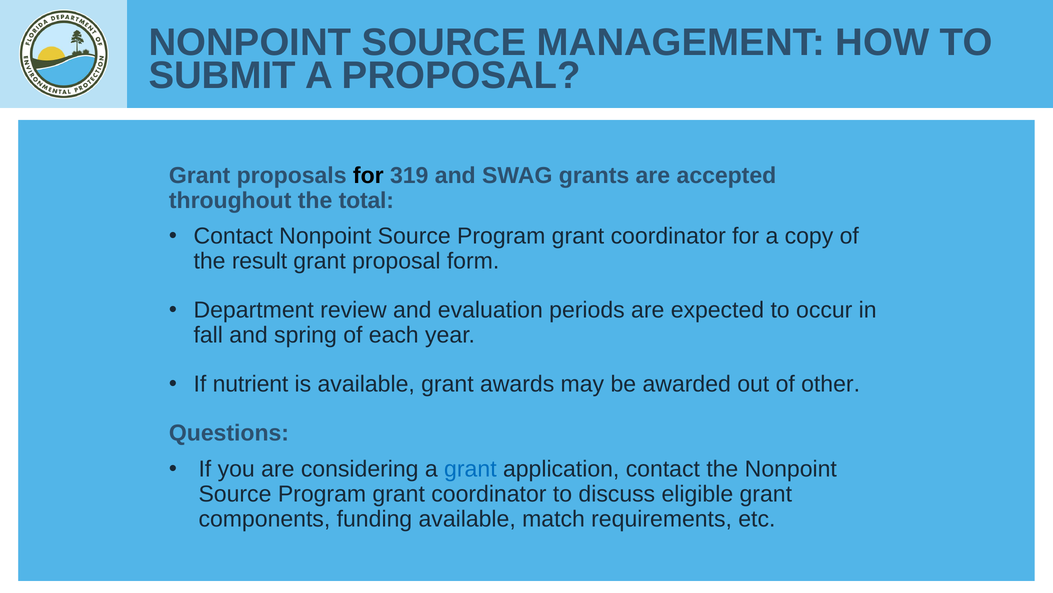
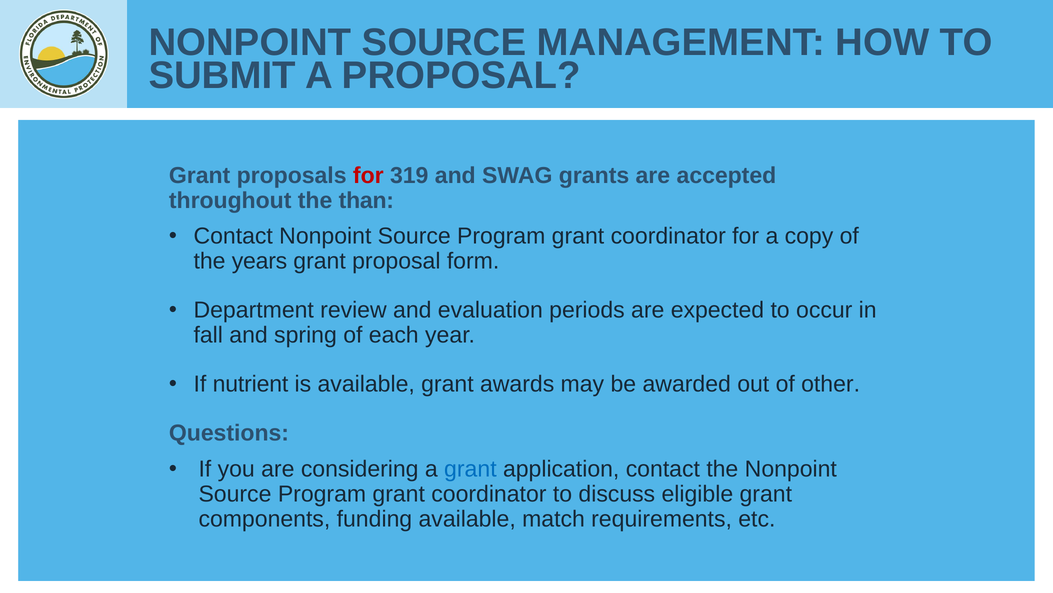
for at (368, 175) colour: black -> red
total: total -> than
result: result -> years
